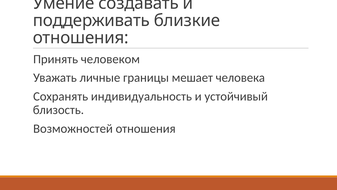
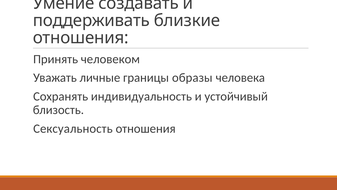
мешает: мешает -> образы
Возможностей: Возможностей -> Сексуальность
